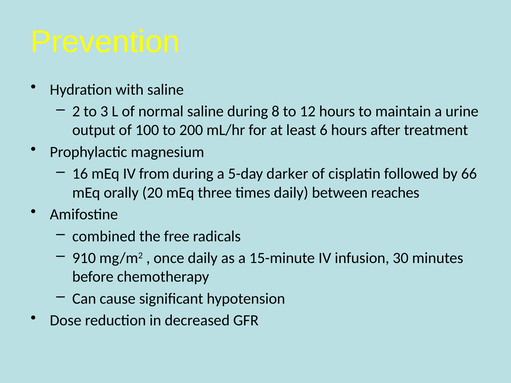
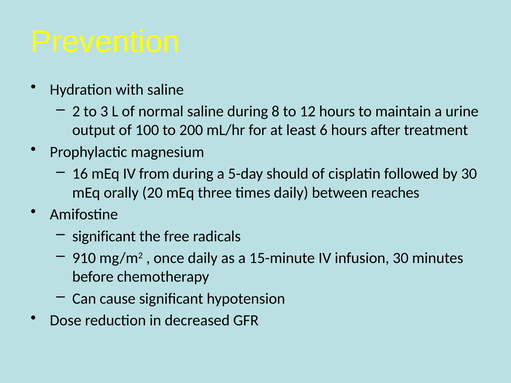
darker: darker -> should
by 66: 66 -> 30
combined at (104, 236): combined -> significant
